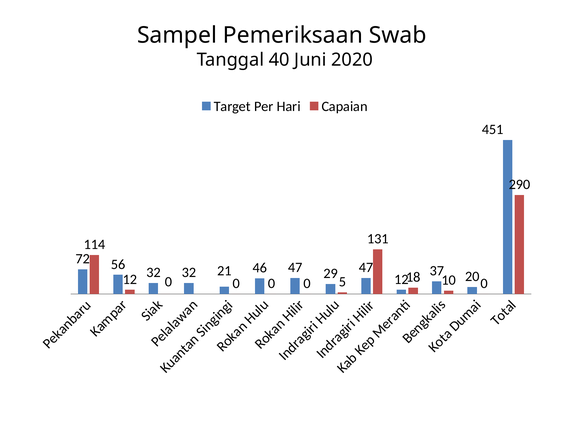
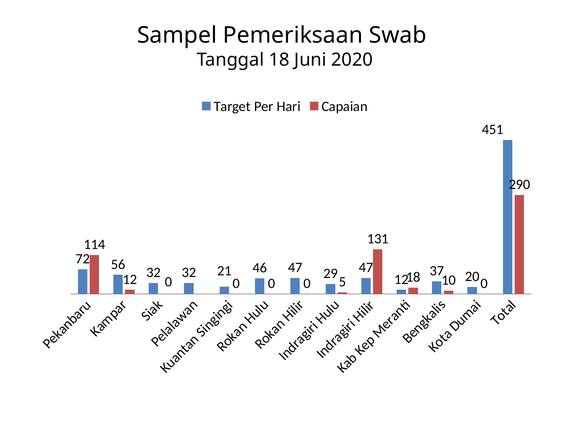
Tanggal 40: 40 -> 18
